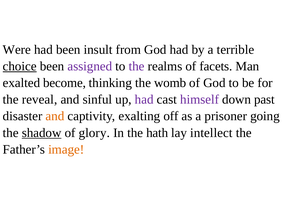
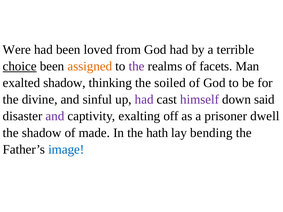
insult: insult -> loved
assigned colour: purple -> orange
exalted become: become -> shadow
womb: womb -> soiled
reveal: reveal -> divine
past: past -> said
and at (55, 116) colour: orange -> purple
going: going -> dwell
shadow at (42, 133) underline: present -> none
glory: glory -> made
intellect: intellect -> bending
image colour: orange -> blue
